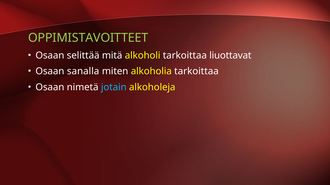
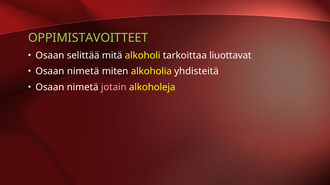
sanalla at (83, 72): sanalla -> nimetä
alkoholia tarkoittaa: tarkoittaa -> yhdisteitä
jotain colour: light blue -> pink
